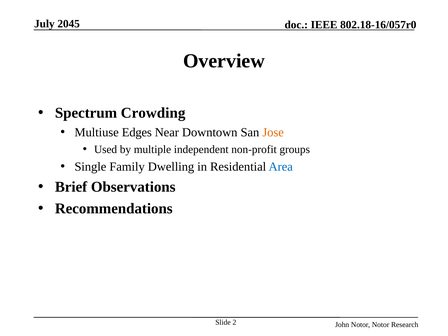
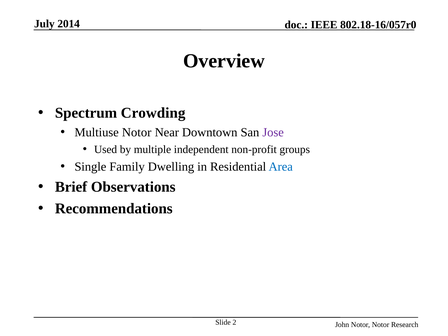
2045: 2045 -> 2014
Multiuse Edges: Edges -> Notor
Jose colour: orange -> purple
